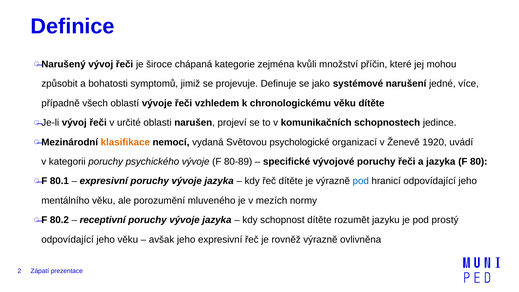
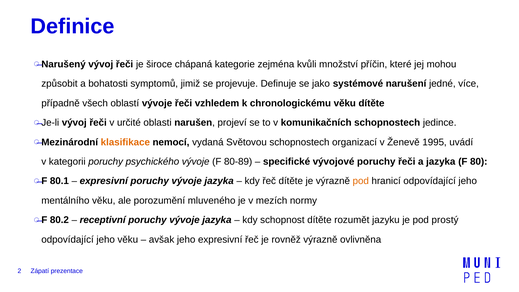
Světovou psychologické: psychologické -> schopnostech
1920: 1920 -> 1995
pod at (361, 181) colour: blue -> orange
